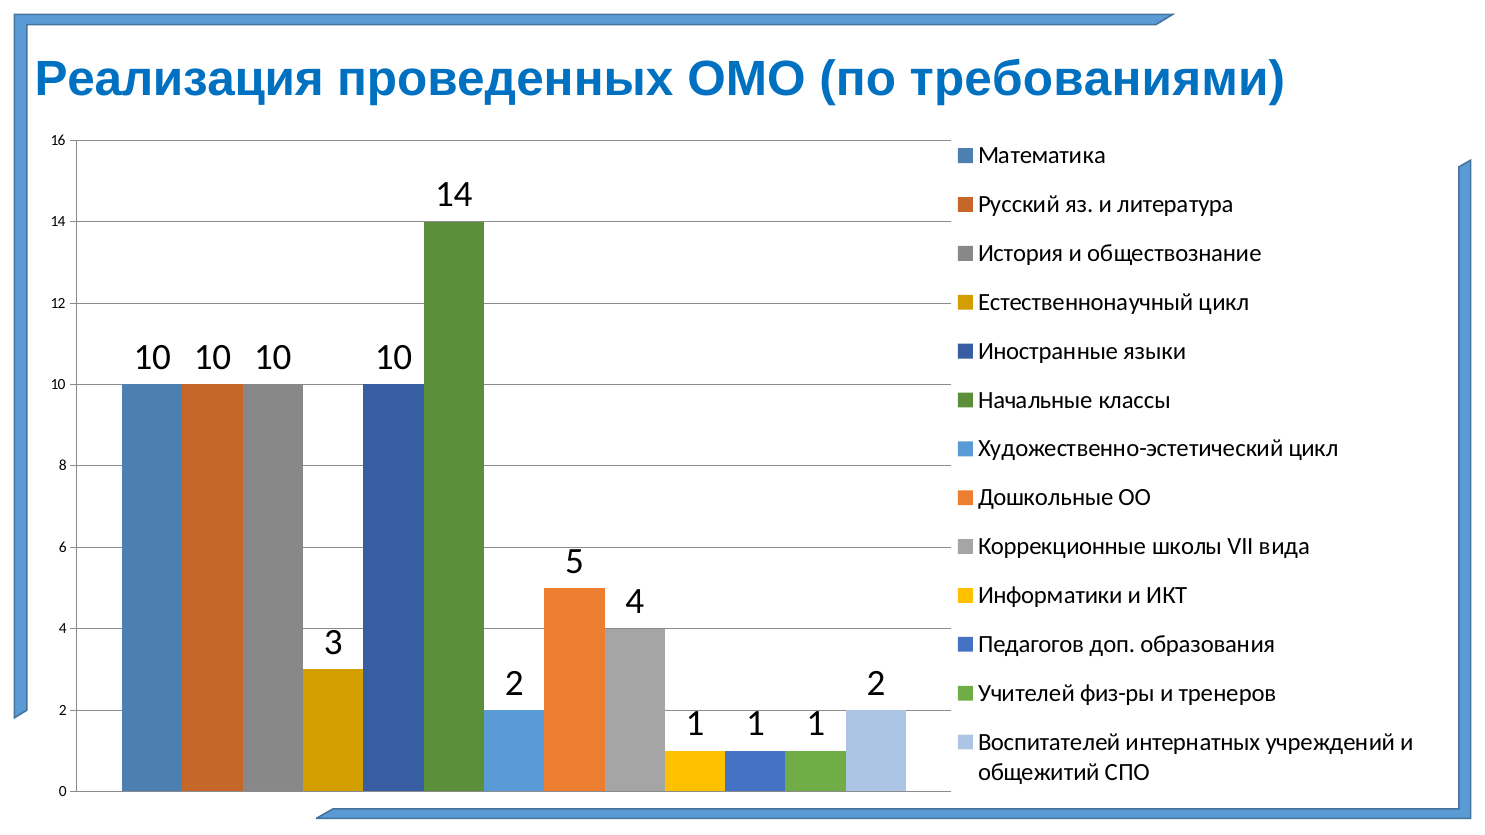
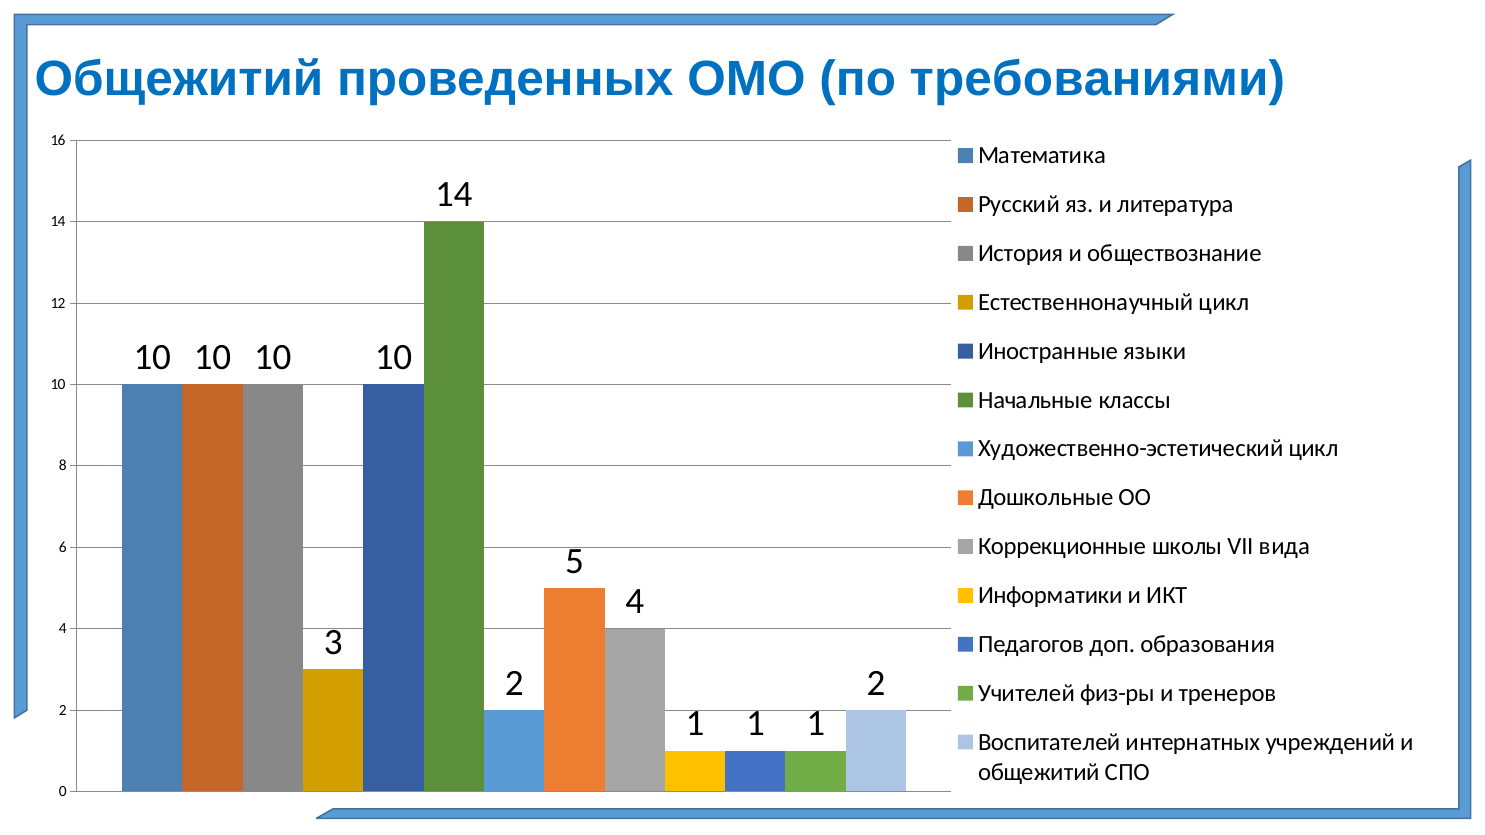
Реализация at (179, 79): Реализация -> Общежитий
